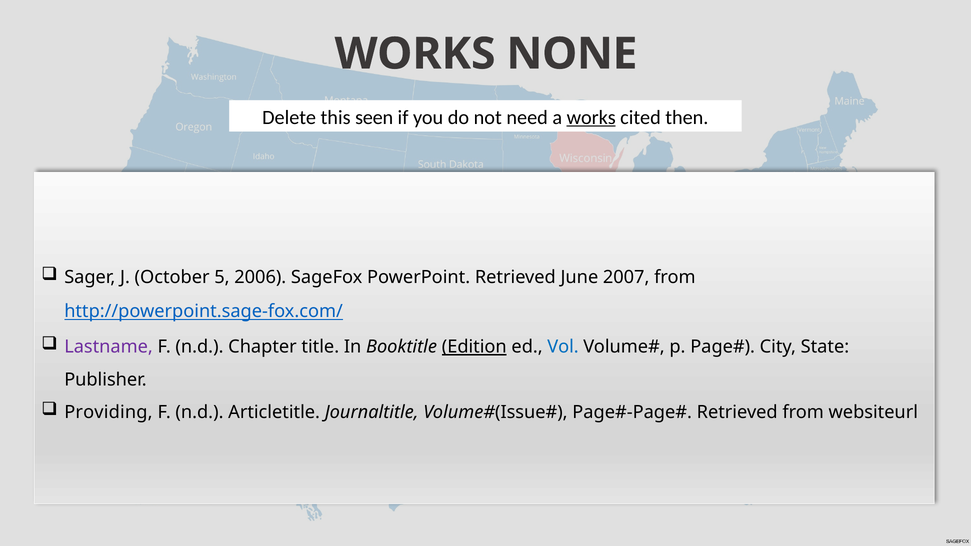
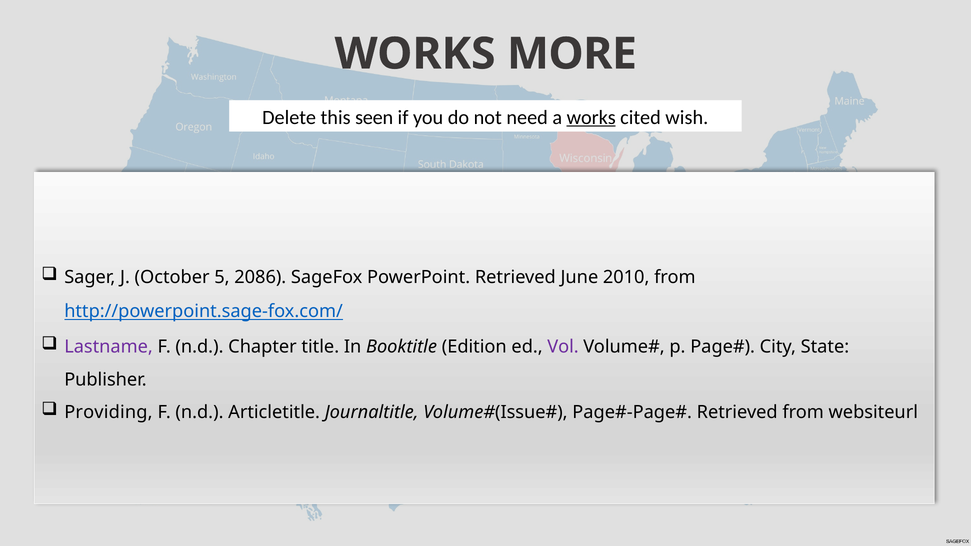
NONE: NONE -> MORE
then: then -> wish
2006: 2006 -> 2086
2007: 2007 -> 2010
Edition underline: present -> none
Vol colour: blue -> purple
